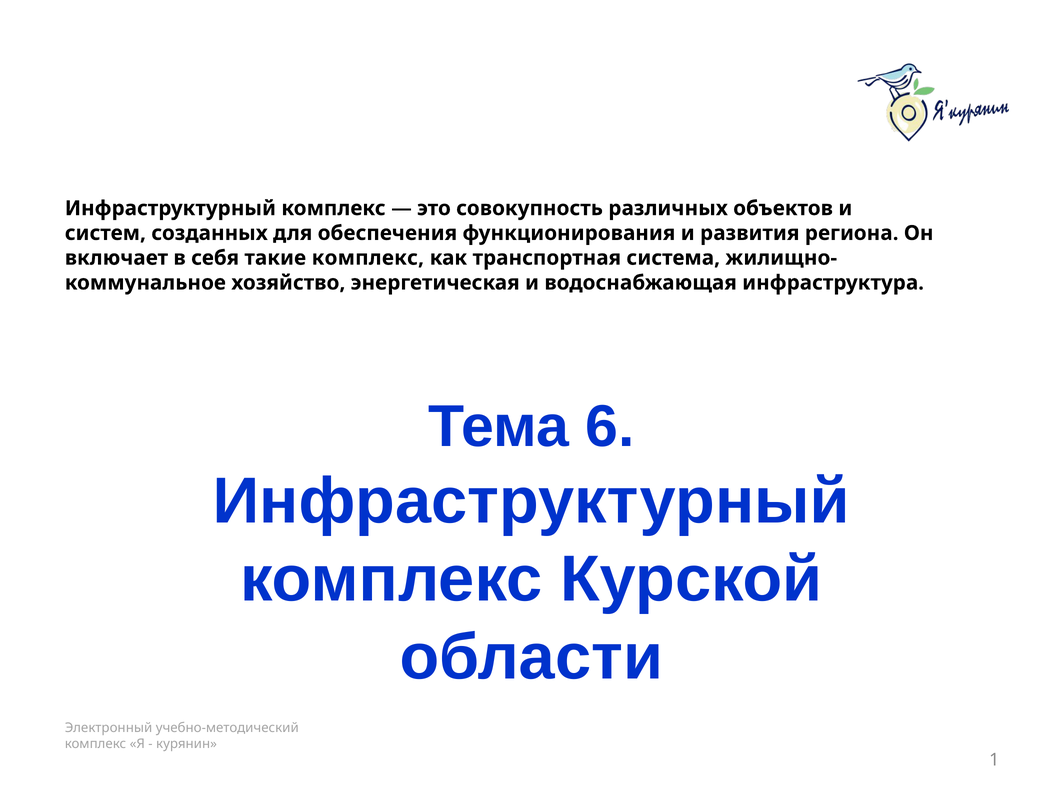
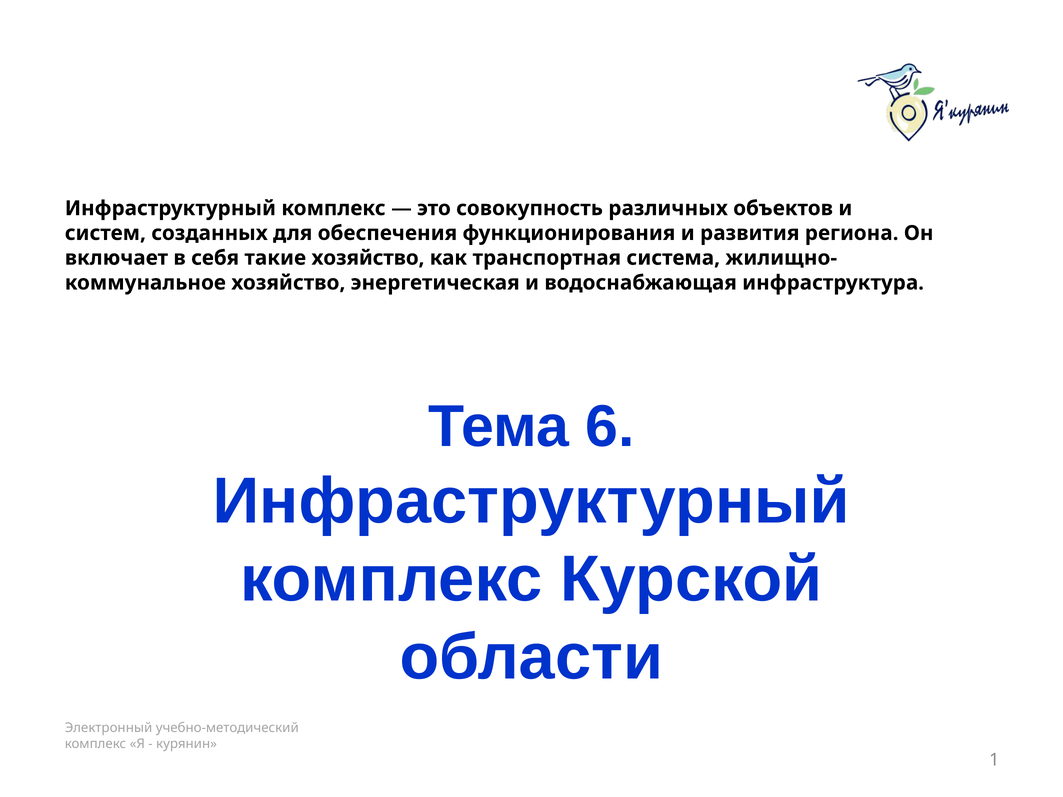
такие комплекс: комплекс -> хозяйство
